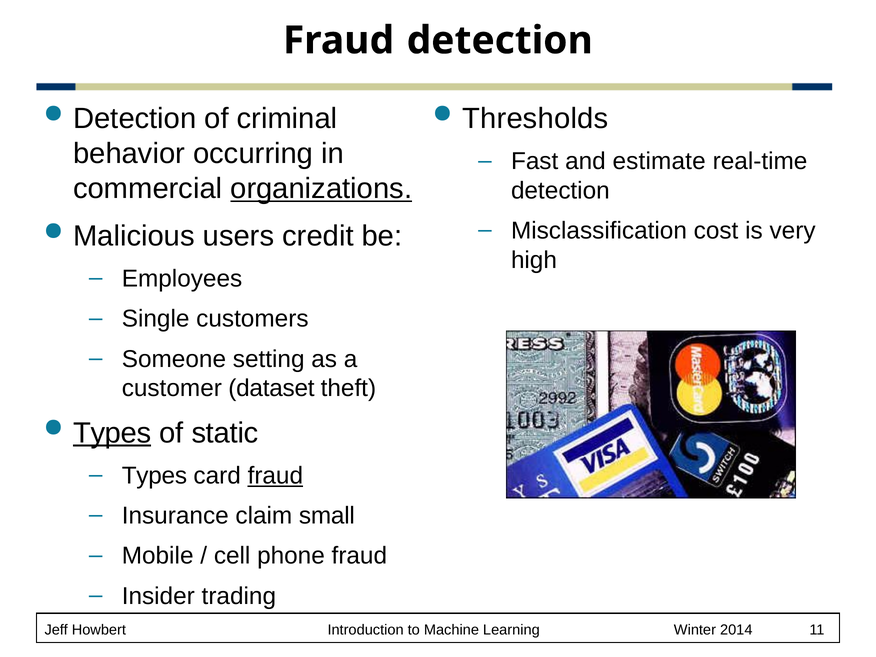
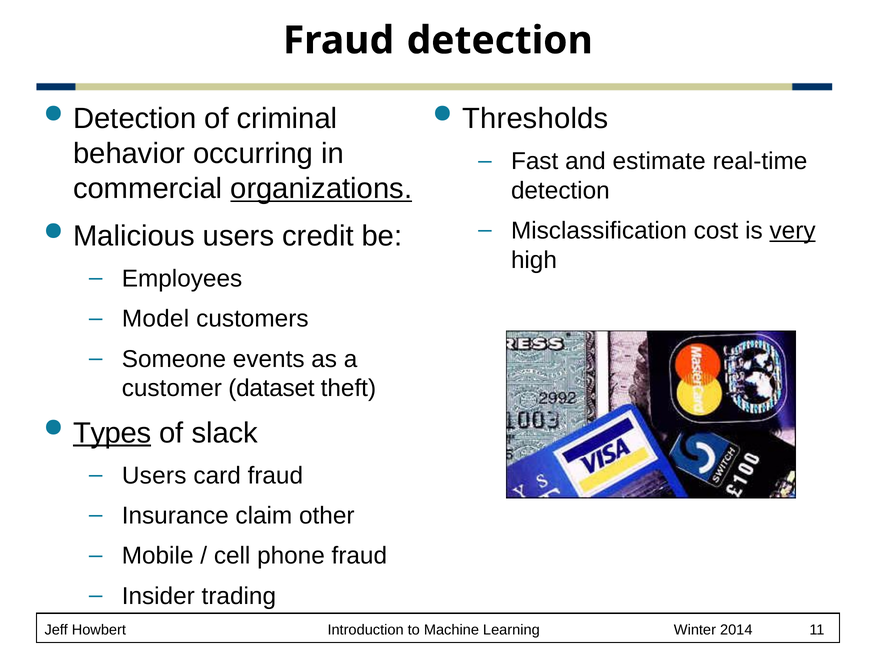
very underline: none -> present
Single: Single -> Model
setting: setting -> events
static: static -> slack
Types at (154, 476): Types -> Users
fraud at (275, 476) underline: present -> none
small: small -> other
